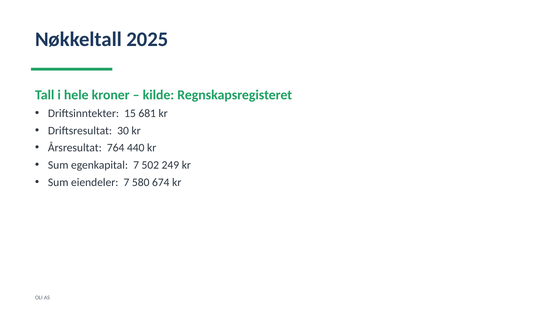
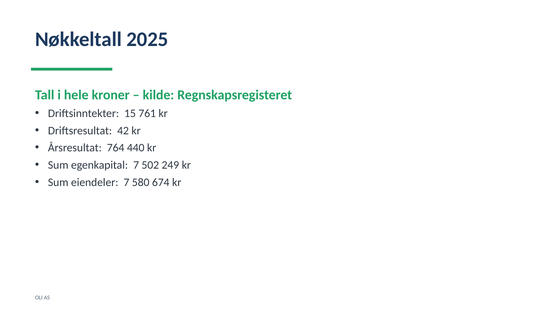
681: 681 -> 761
30: 30 -> 42
